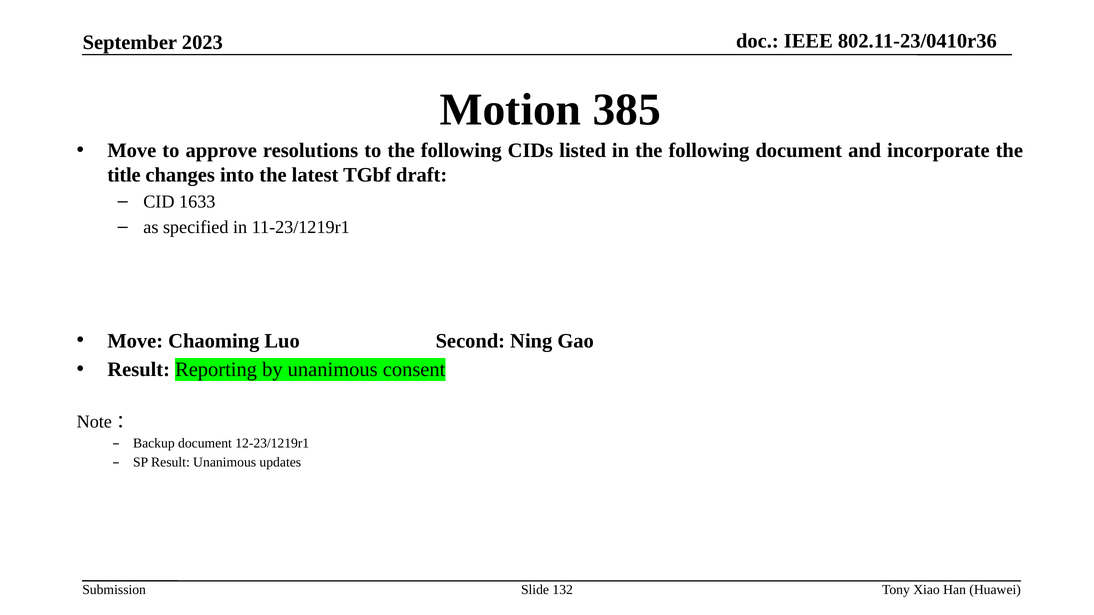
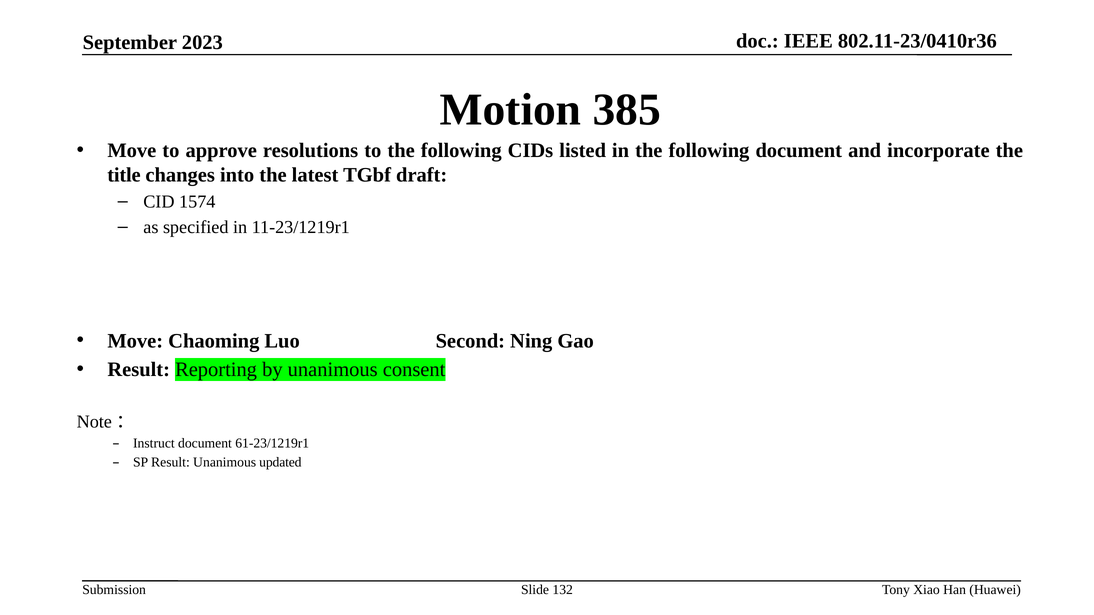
1633: 1633 -> 1574
Backup: Backup -> Instruct
12-23/1219r1: 12-23/1219r1 -> 61-23/1219r1
updates: updates -> updated
